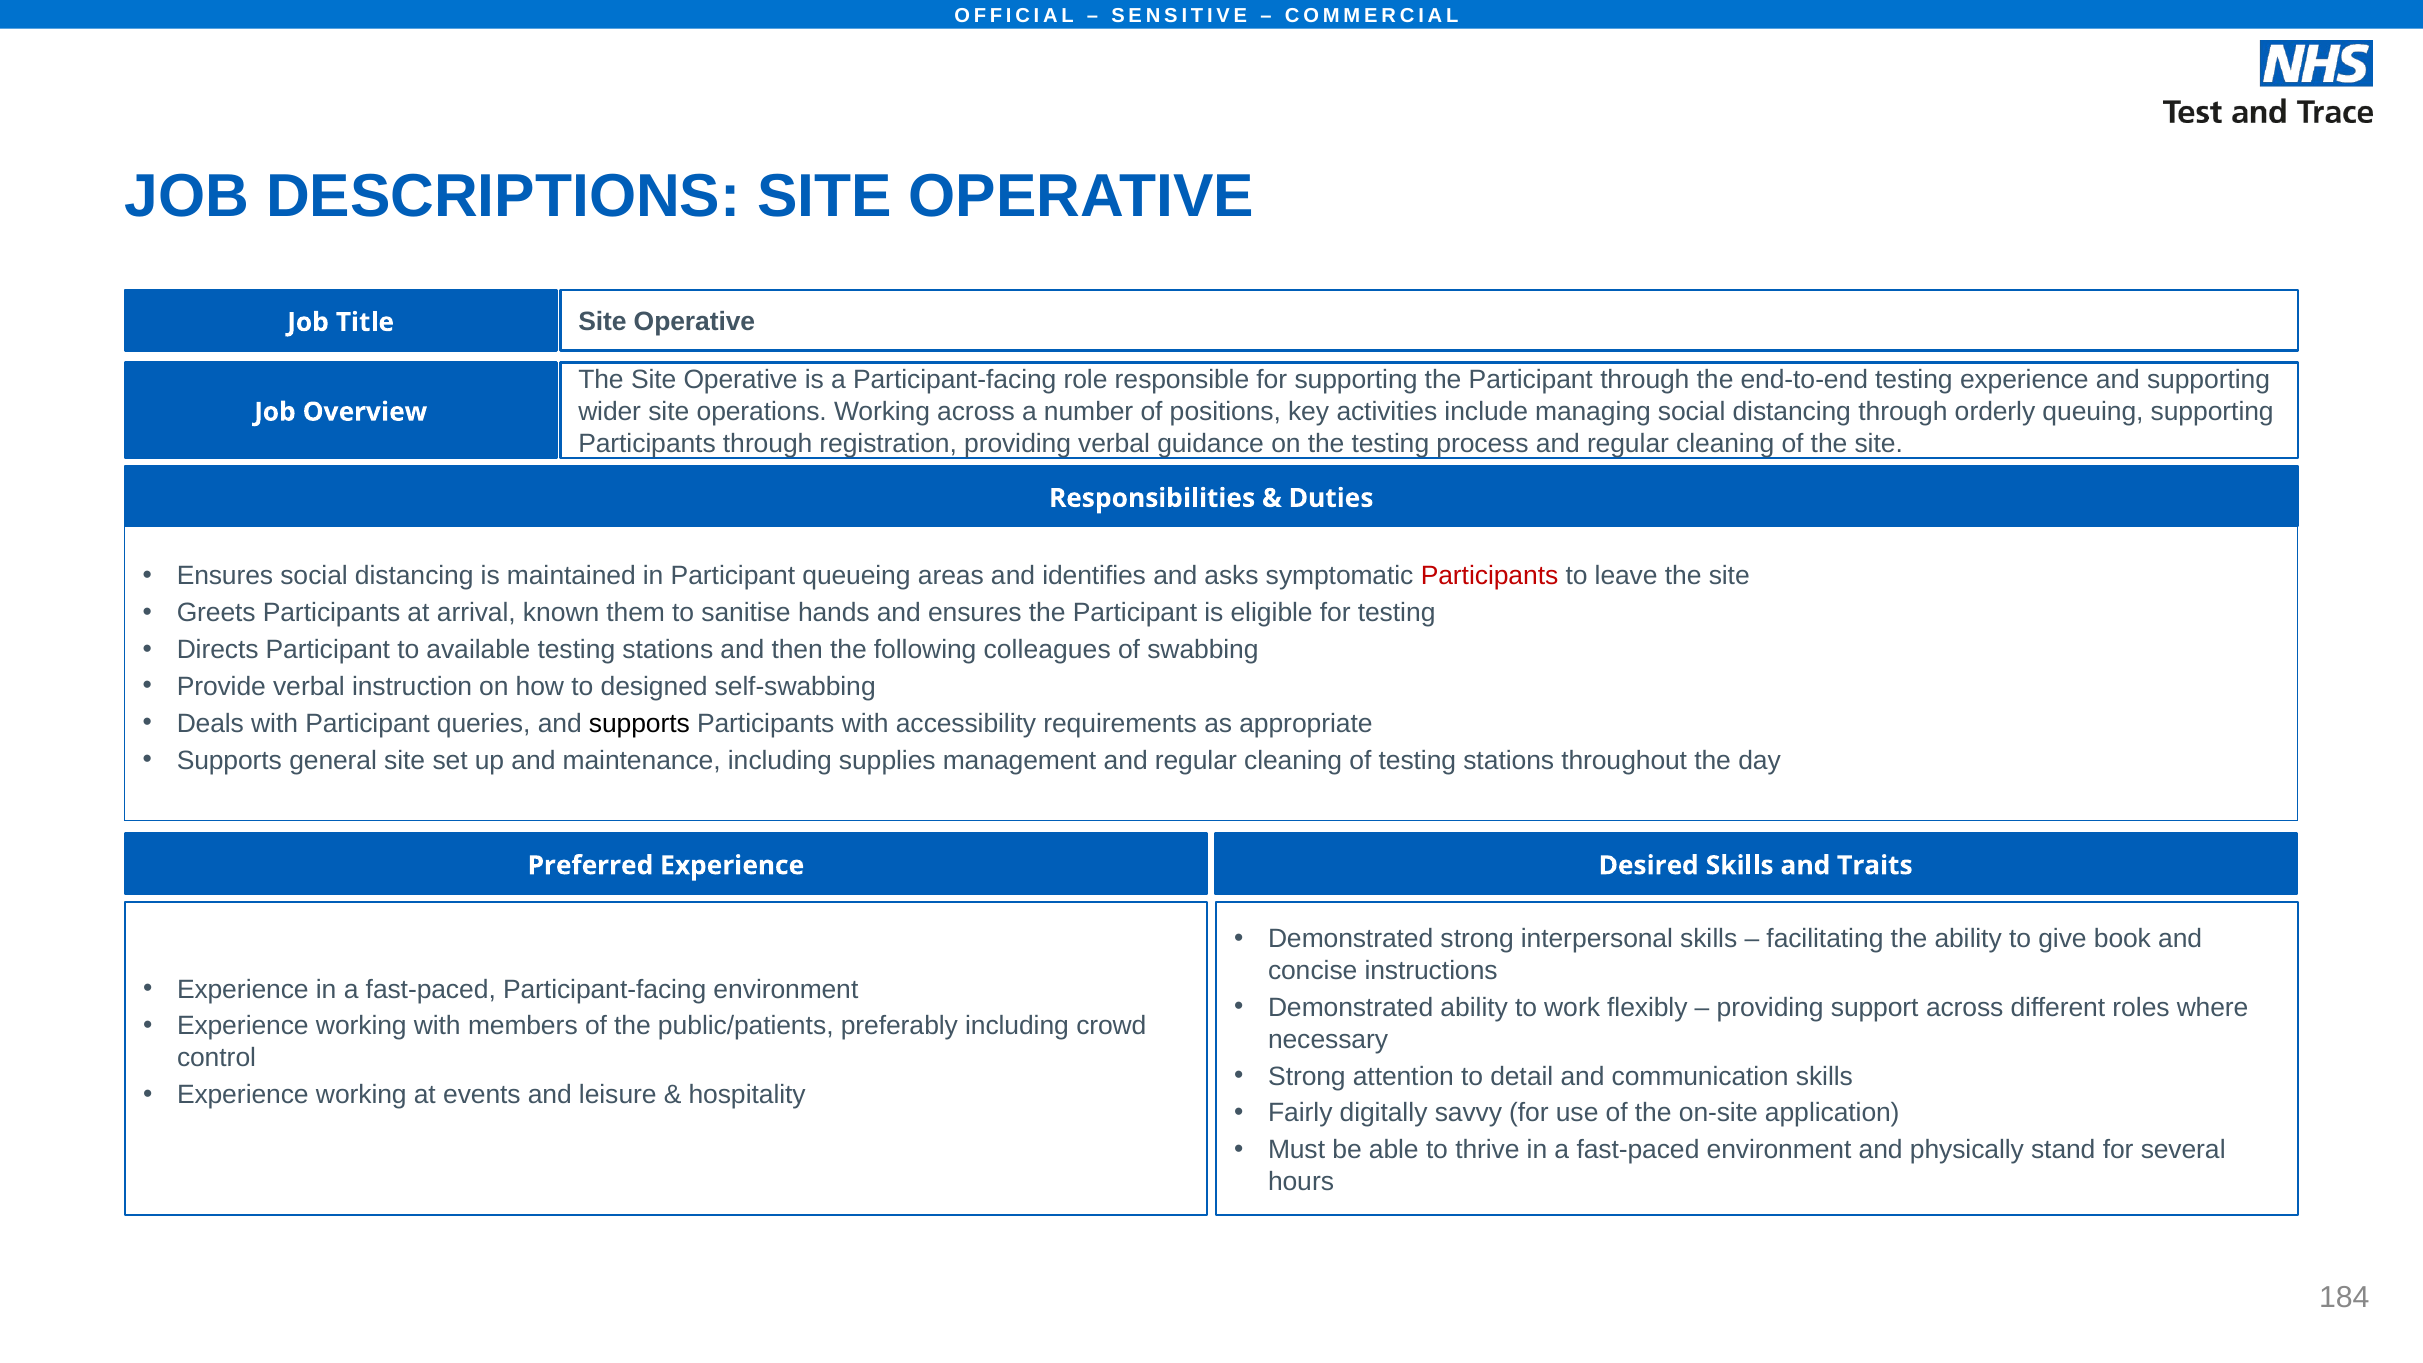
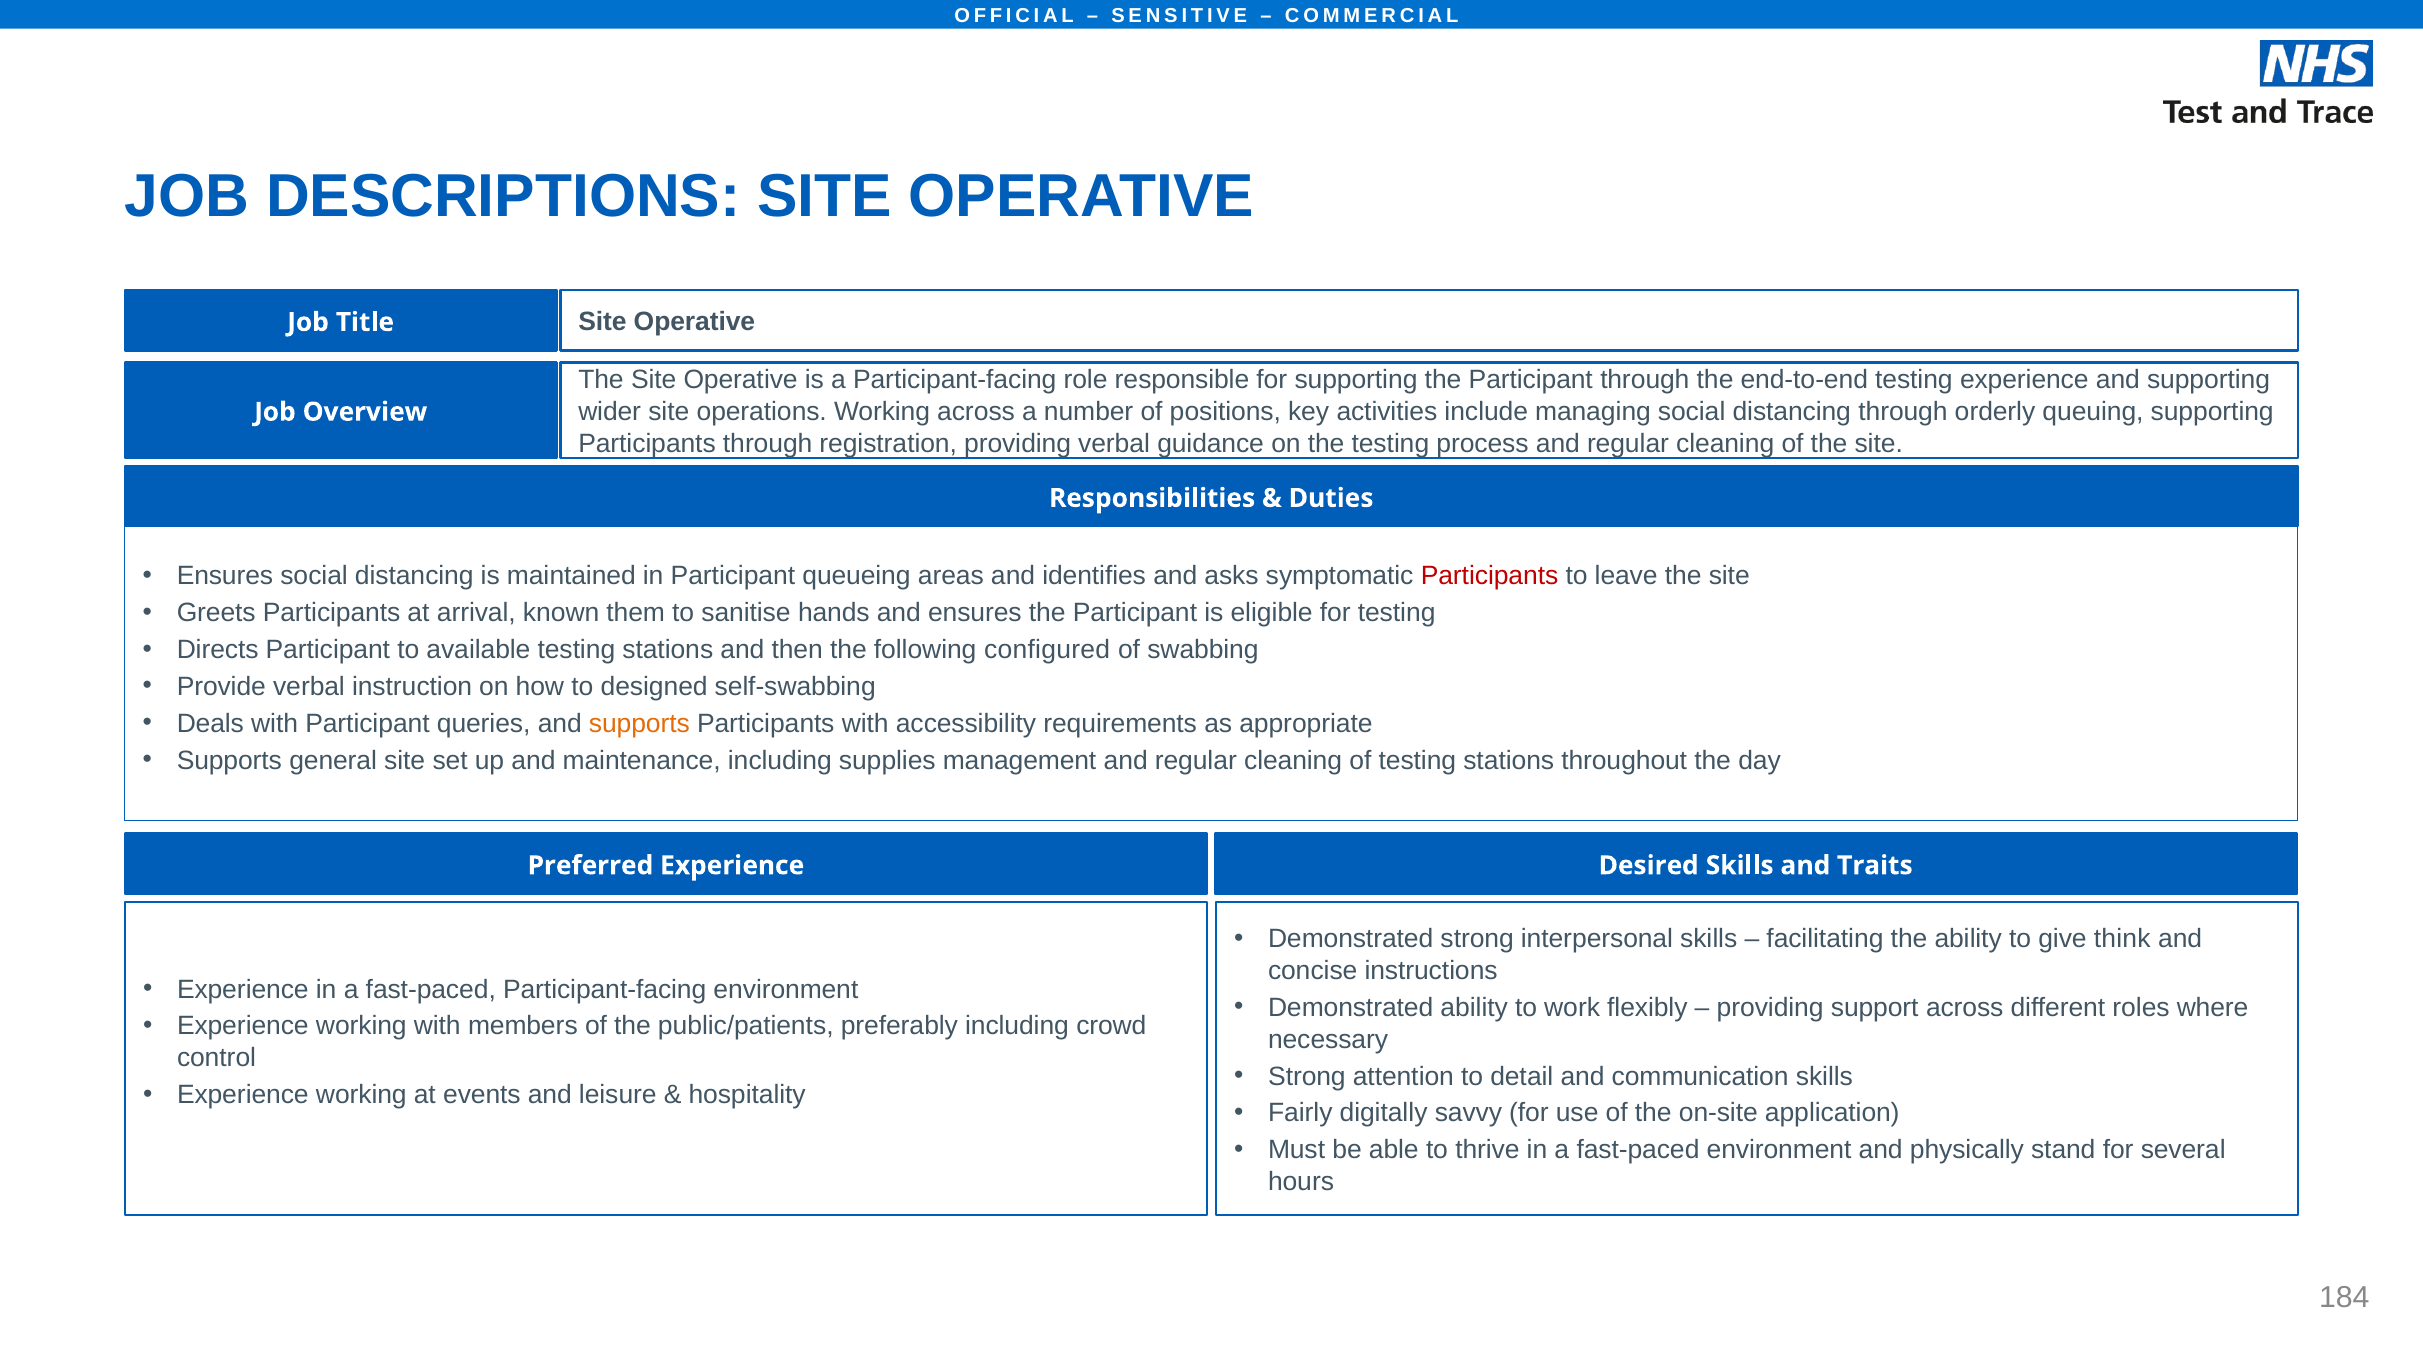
colleagues: colleagues -> configured
supports at (639, 724) colour: black -> orange
book: book -> think
